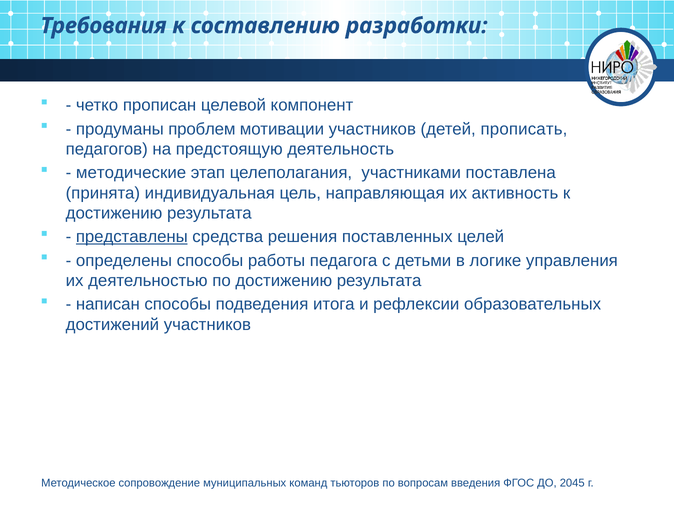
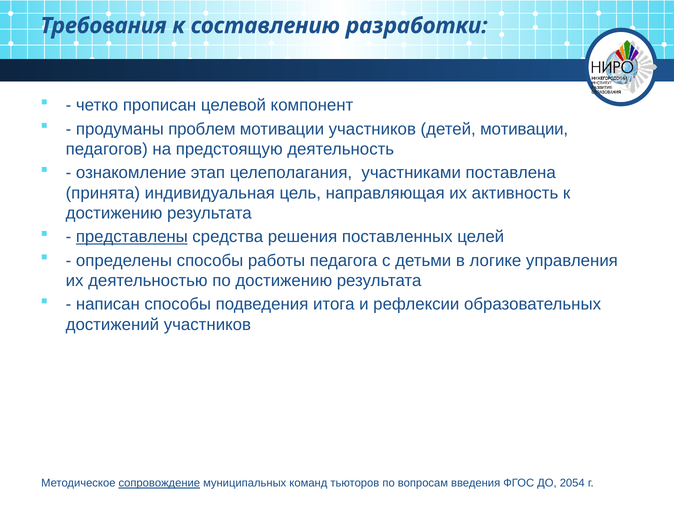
детей прописать: прописать -> мотивации
методические: методические -> ознакомление
сопровождение underline: none -> present
2045: 2045 -> 2054
